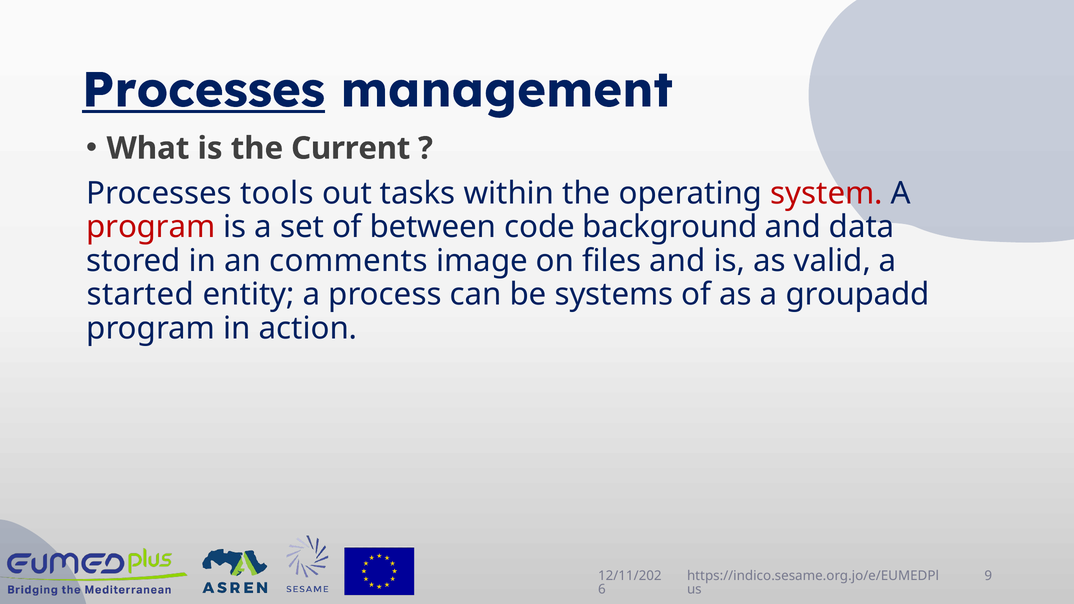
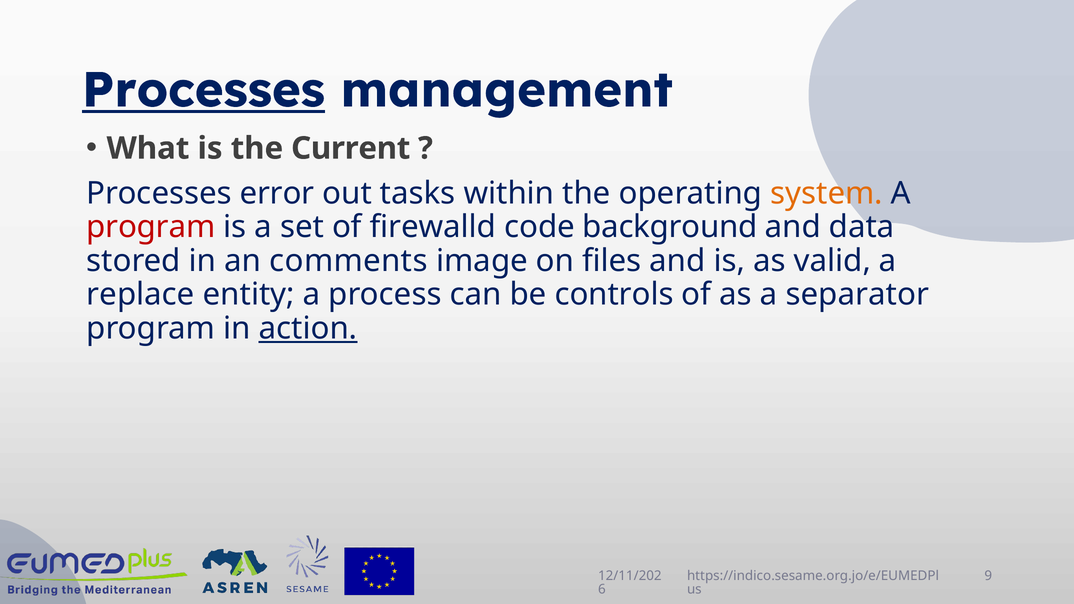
tools: tools -> error
system colour: red -> orange
between: between -> firewalld
started: started -> replace
systems: systems -> controls
groupadd: groupadd -> separator
action underline: none -> present
